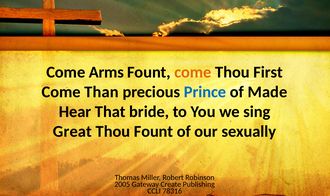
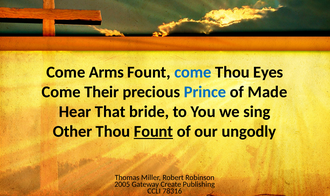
come at (193, 72) colour: orange -> blue
First: First -> Eyes
Than: Than -> Their
Great: Great -> Other
Fount at (153, 131) underline: none -> present
sexually: sexually -> ungodly
